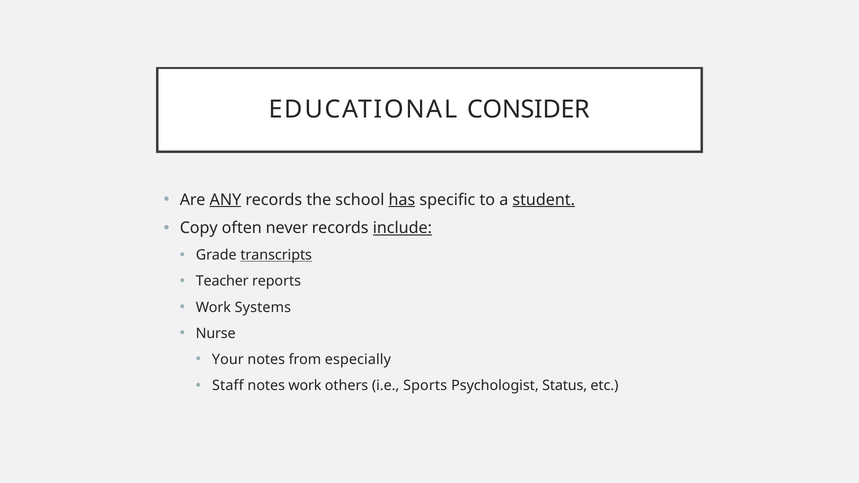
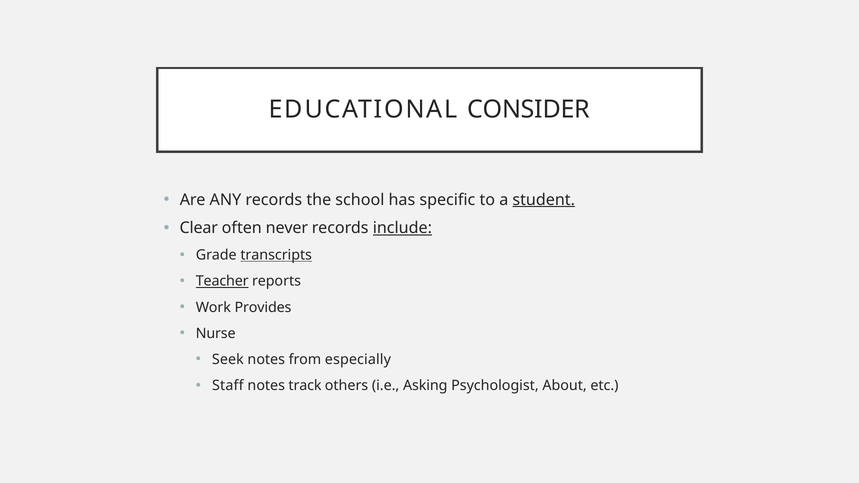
ANY underline: present -> none
has underline: present -> none
Copy: Copy -> Clear
Teacher underline: none -> present
Systems: Systems -> Provides
Your: Your -> Seek
notes work: work -> track
Sports: Sports -> Asking
Status: Status -> About
